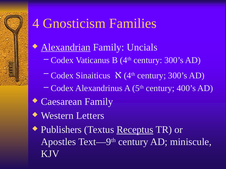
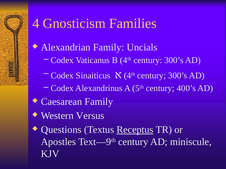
Alexandrian underline: present -> none
Letters: Letters -> Versus
Publishers: Publishers -> Questions
